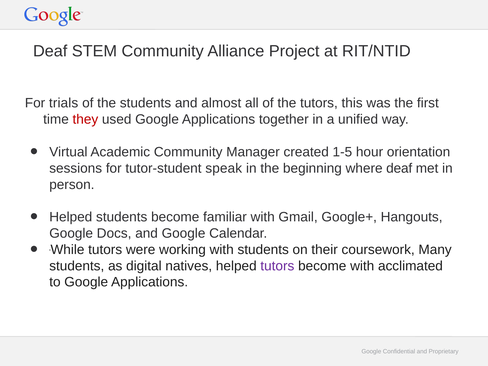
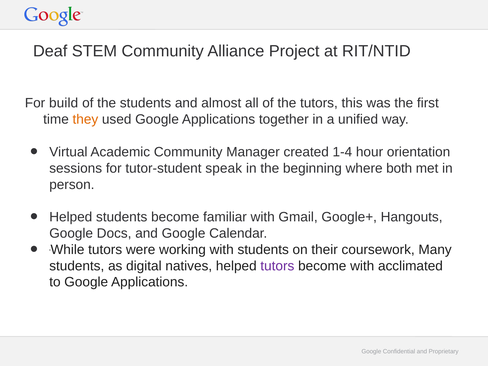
trials: trials -> build
they colour: red -> orange
1-5: 1-5 -> 1-4
where deaf: deaf -> both
